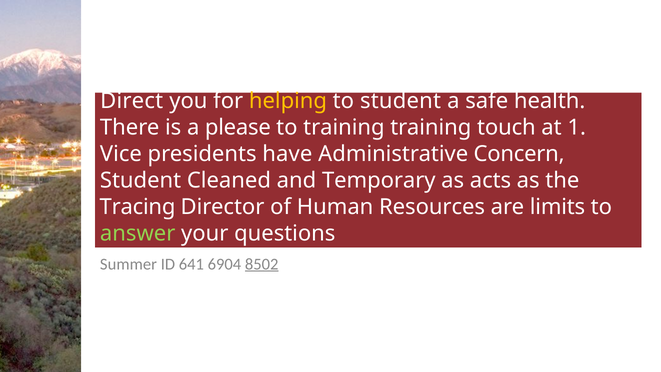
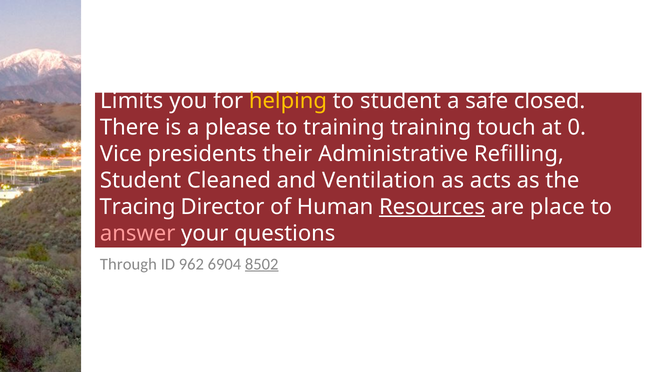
Direct: Direct -> Limits
health: health -> closed
1: 1 -> 0
have: have -> their
Concern: Concern -> Refilling
Temporary: Temporary -> Ventilation
Resources underline: none -> present
limits: limits -> place
answer colour: light green -> pink
Summer: Summer -> Through
641: 641 -> 962
